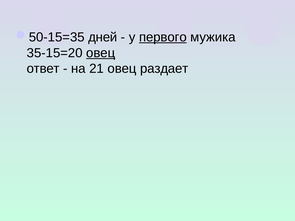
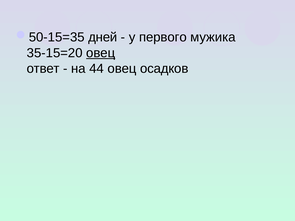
первого underline: present -> none
21: 21 -> 44
раздает: раздает -> осадков
